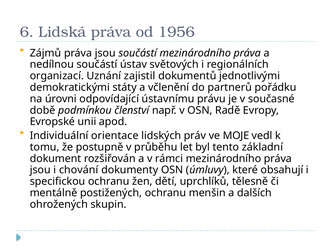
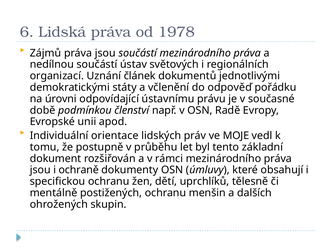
1956: 1956 -> 1978
zajistil: zajistil -> článek
partnerů: partnerů -> odpověď
chování: chování -> ochraně
